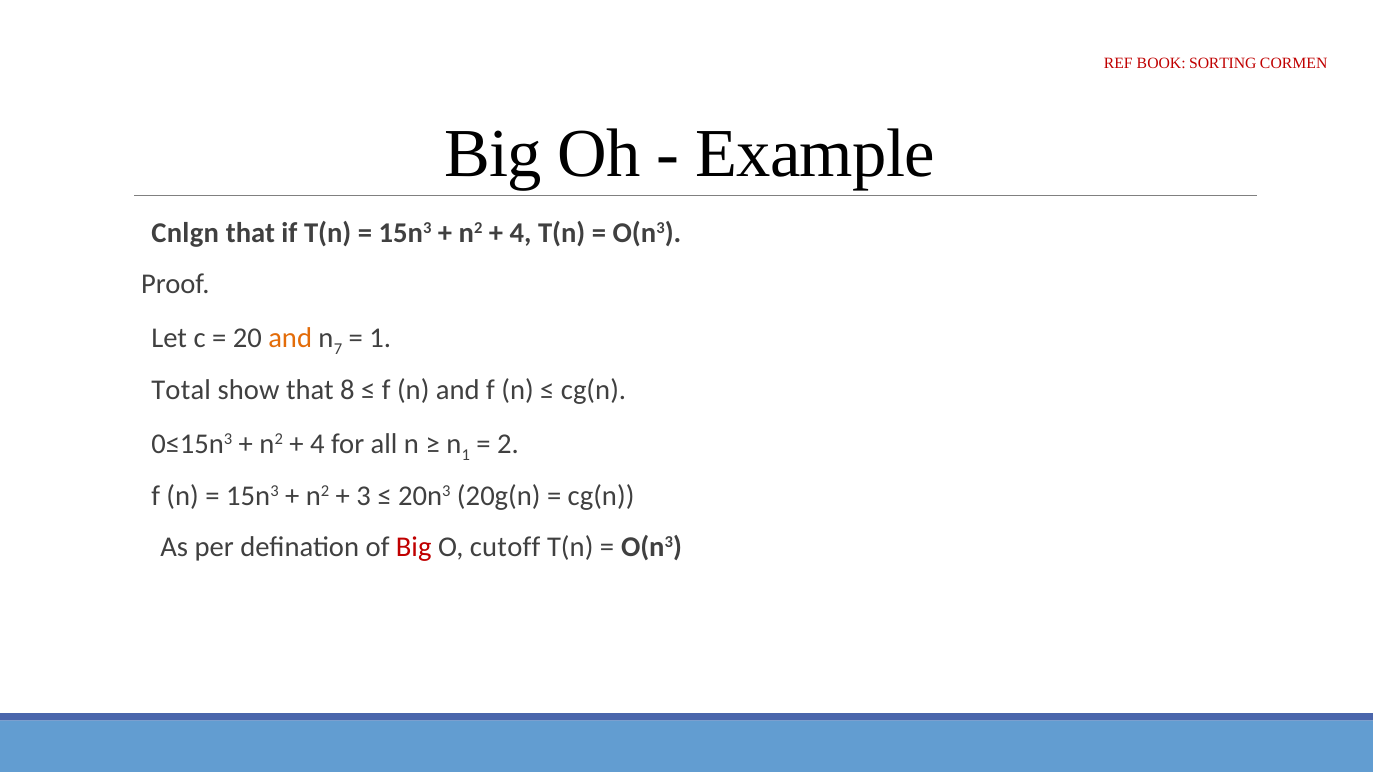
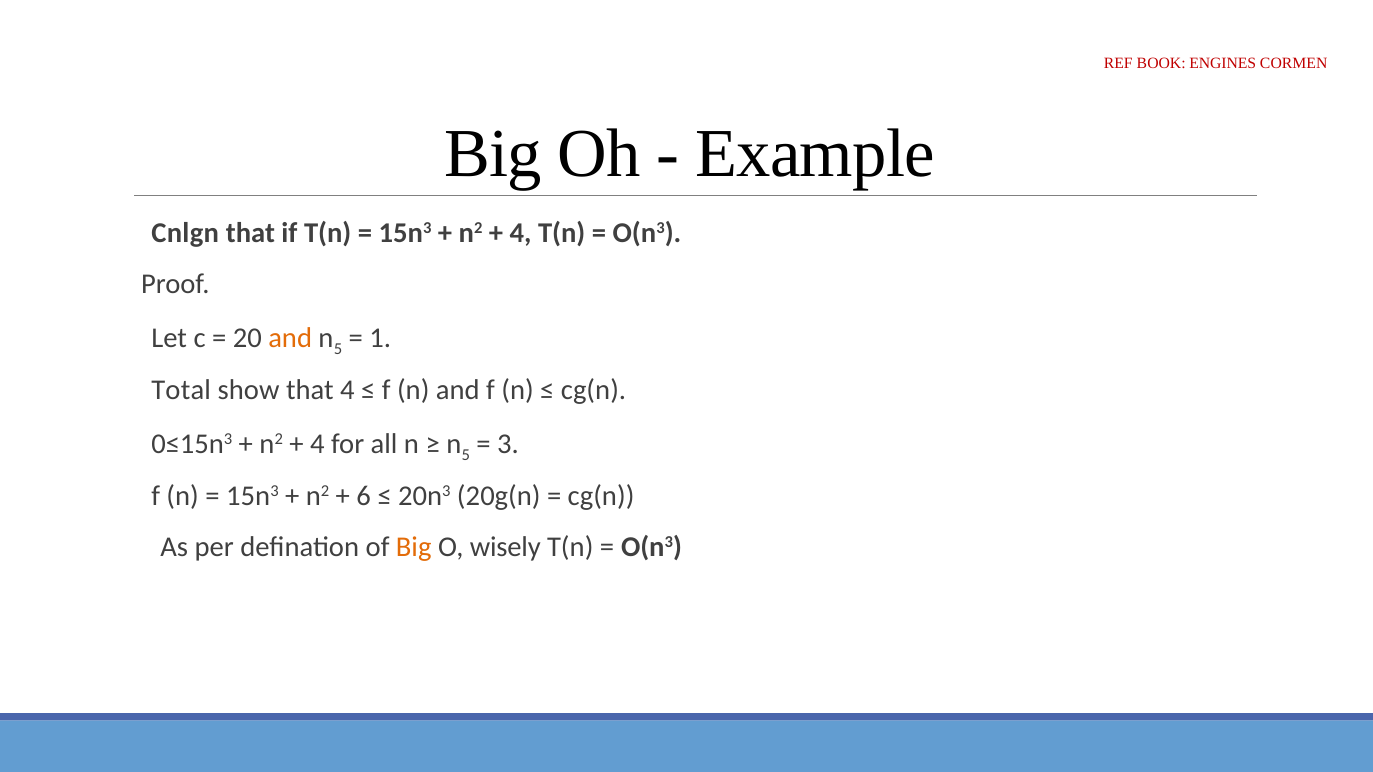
SORTING: SORTING -> ENGINES
7 at (338, 349): 7 -> 5
that 8: 8 -> 4
1 at (466, 455): 1 -> 5
2: 2 -> 3
3: 3 -> 6
Big at (414, 547) colour: red -> orange
cutoff: cutoff -> wisely
